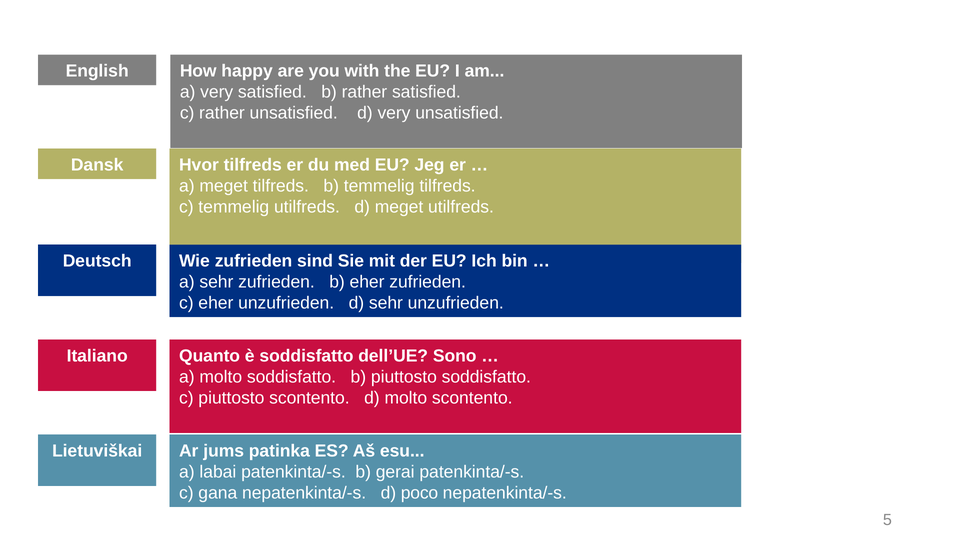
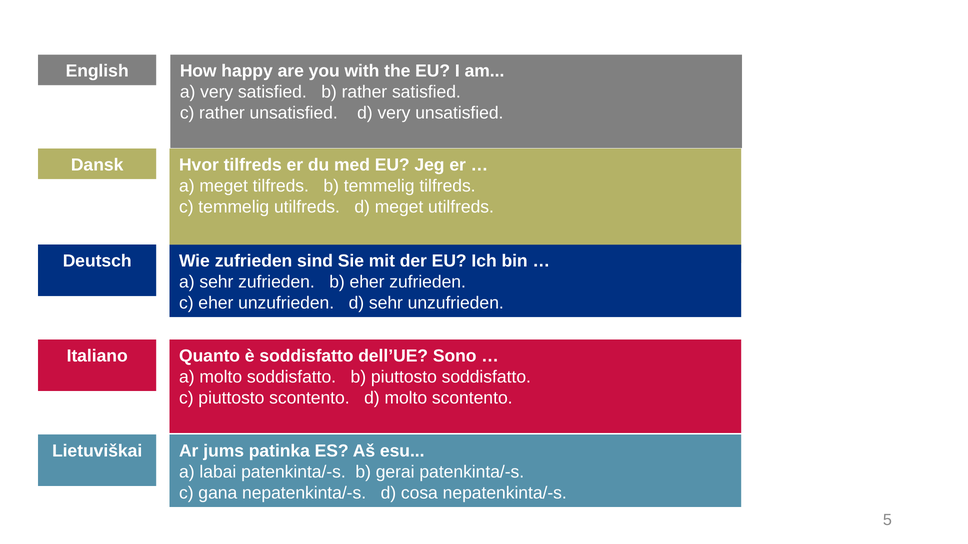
poco: poco -> cosa
